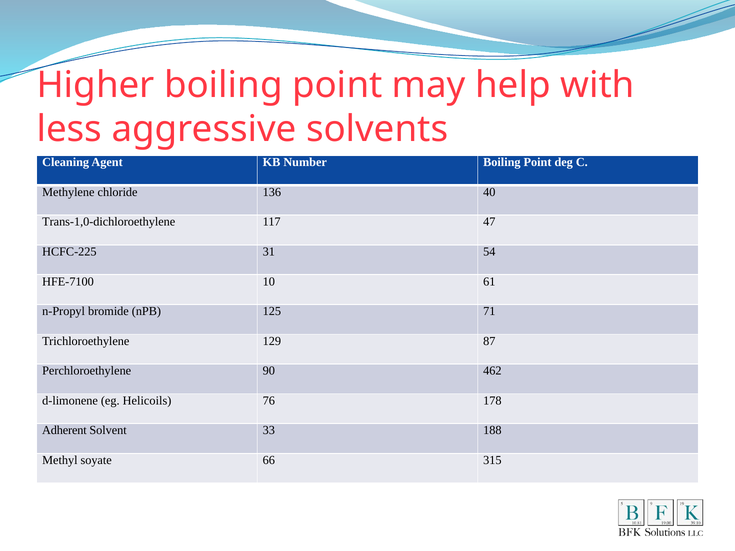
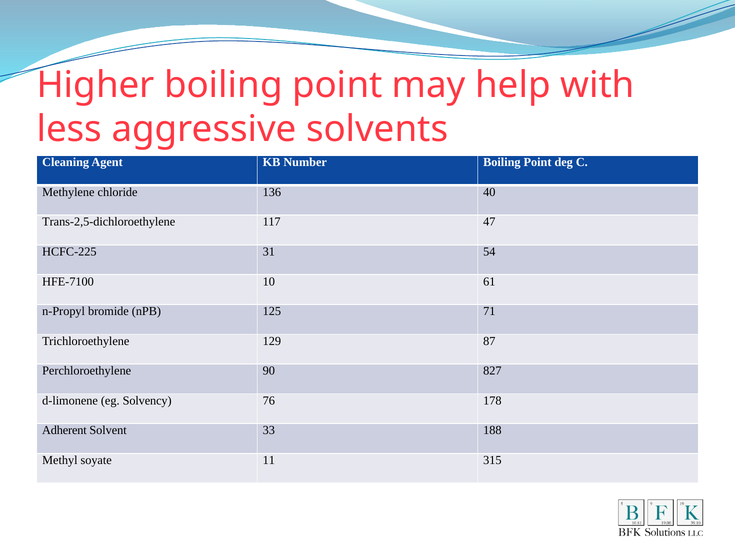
Trans-1,0-dichloroethylene: Trans-1,0-dichloroethylene -> Trans-2,5-dichloroethylene
462: 462 -> 827
Helicoils: Helicoils -> Solvency
66: 66 -> 11
